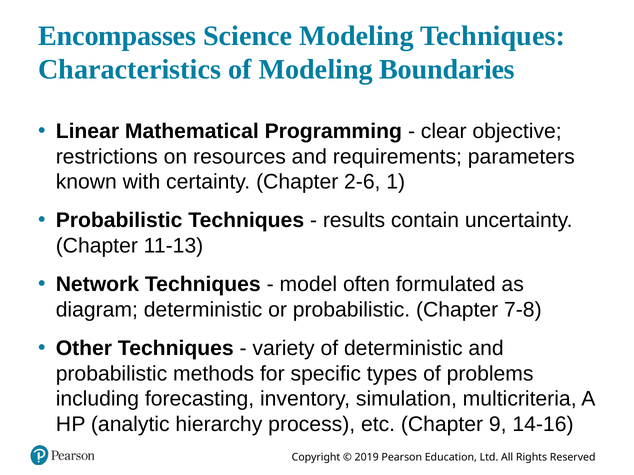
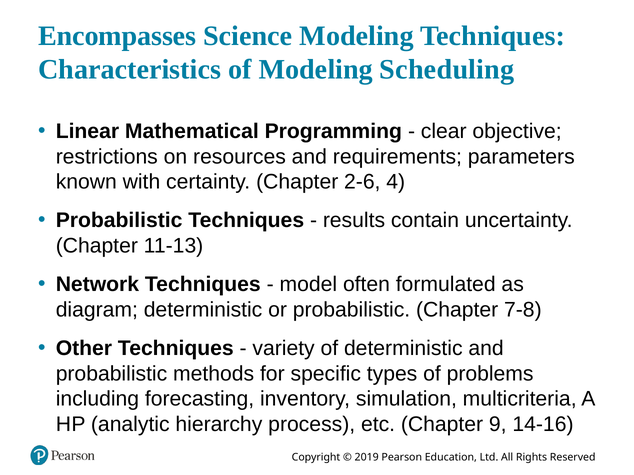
Boundaries: Boundaries -> Scheduling
1: 1 -> 4
